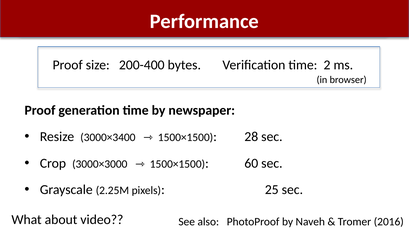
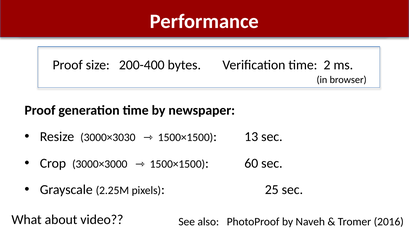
3000×3400: 3000×3400 -> 3000×3030
28: 28 -> 13
